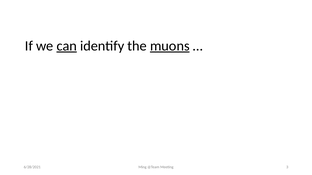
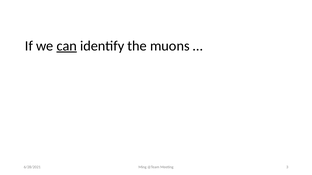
muons underline: present -> none
